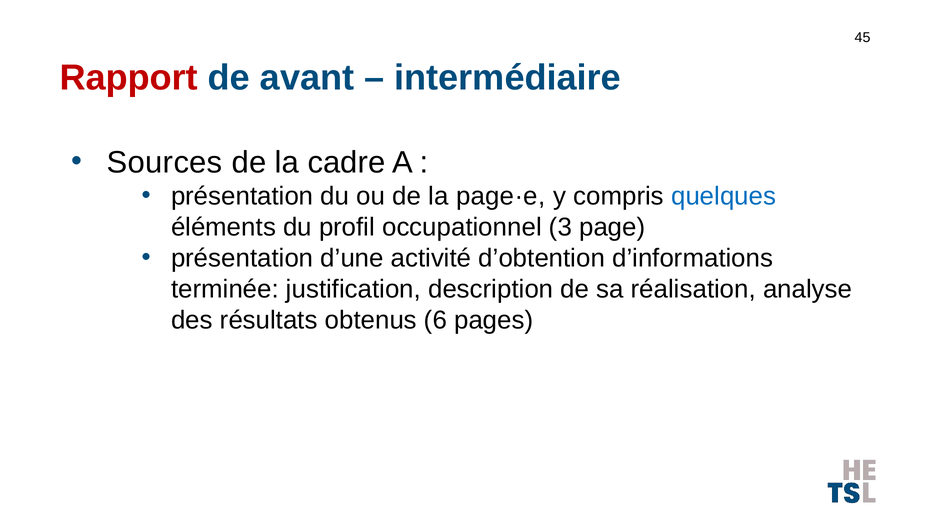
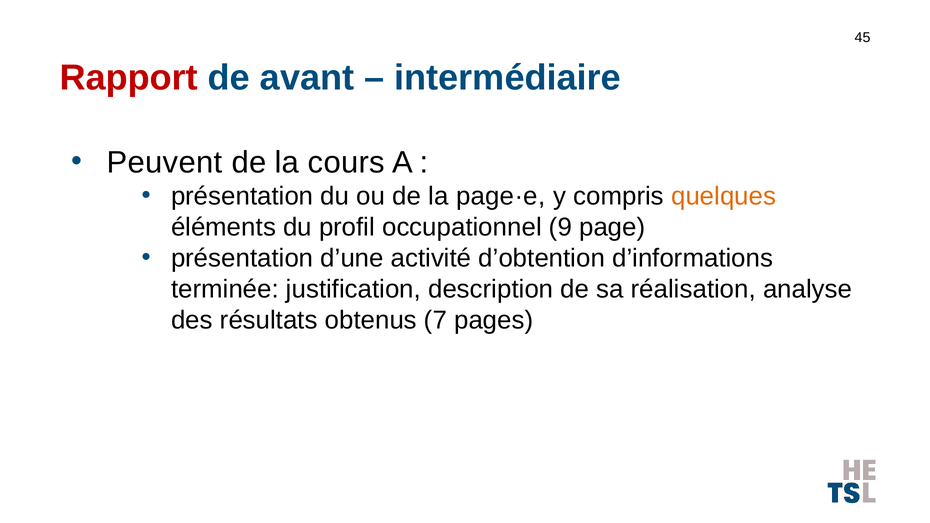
Sources: Sources -> Peuvent
cadre: cadre -> cours
quelques colour: blue -> orange
3: 3 -> 9
6: 6 -> 7
